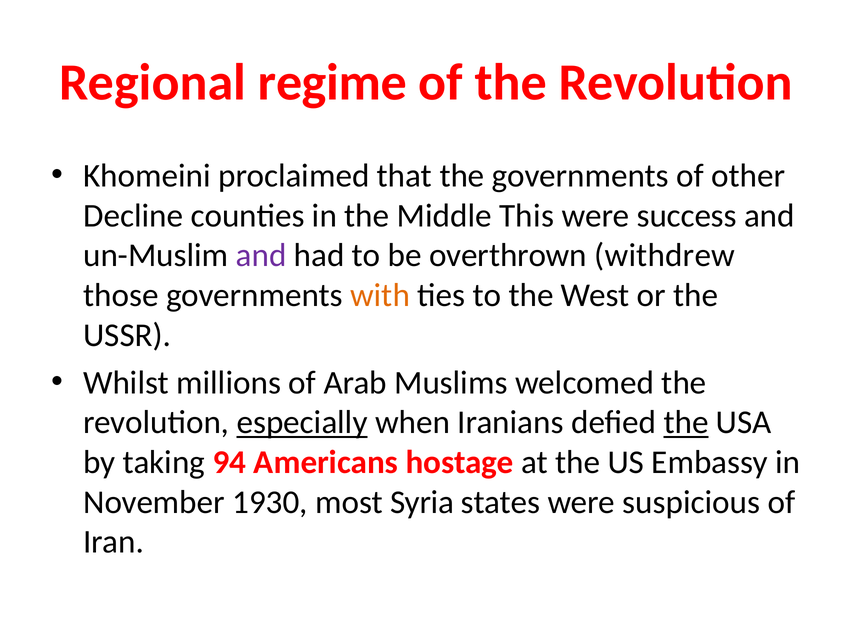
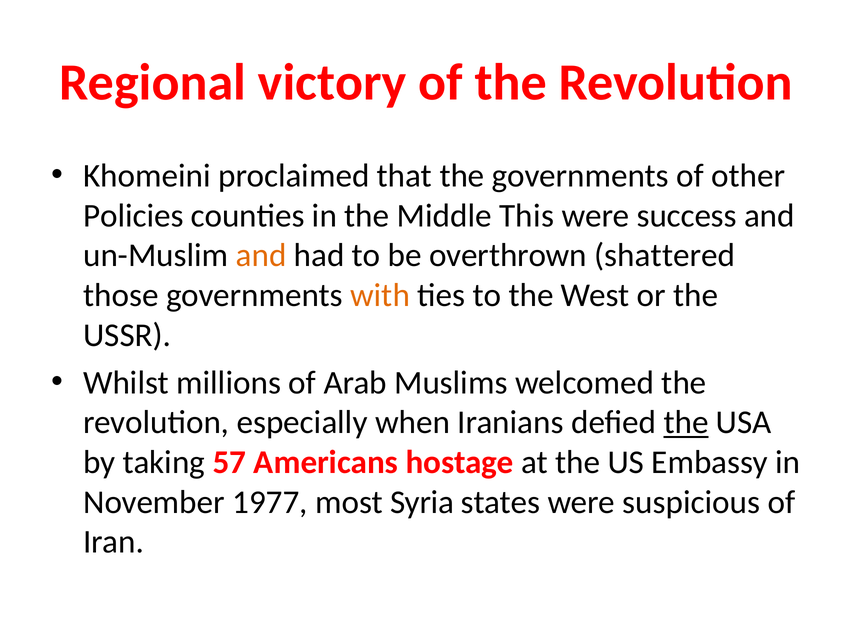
regime: regime -> victory
Decline: Decline -> Policies
and at (261, 255) colour: purple -> orange
withdrew: withdrew -> shattered
especially underline: present -> none
94: 94 -> 57
1930: 1930 -> 1977
